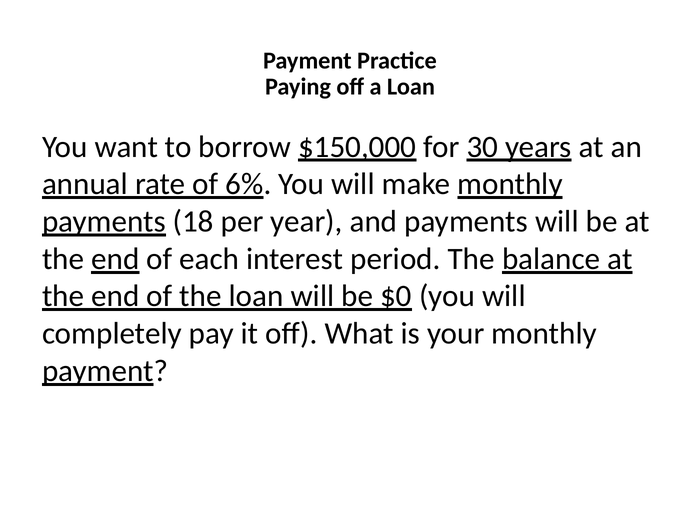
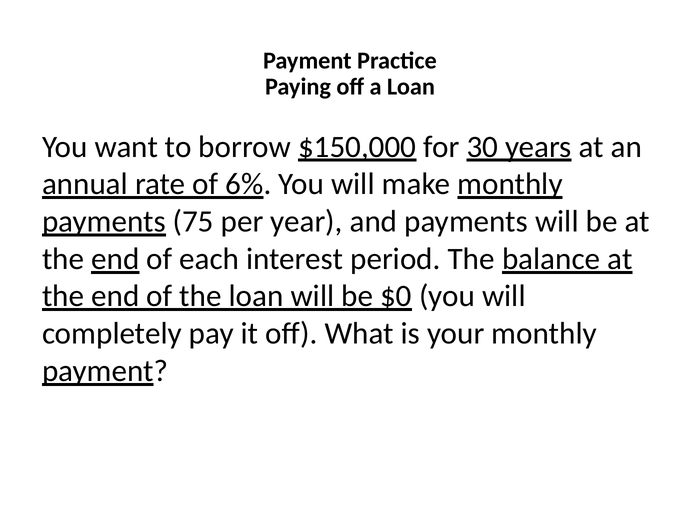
18: 18 -> 75
